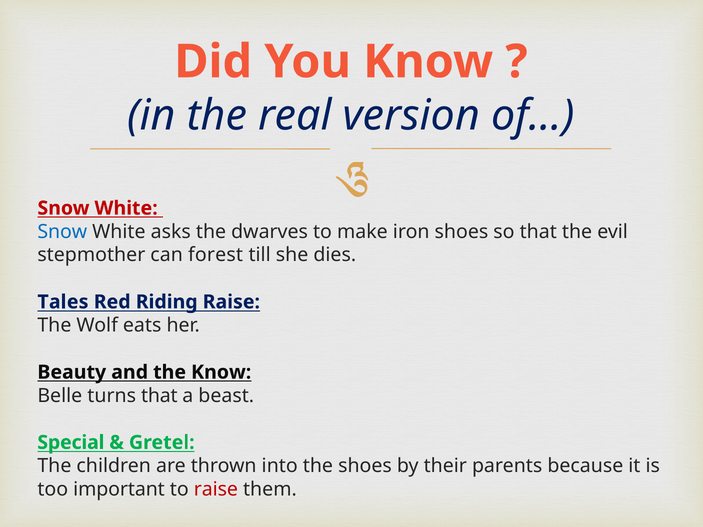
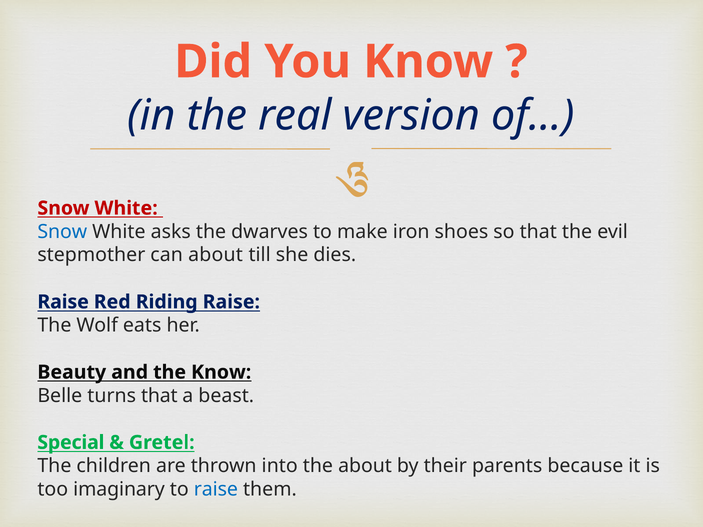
can forest: forest -> about
Tales at (63, 302): Tales -> Raise
the shoes: shoes -> about
important: important -> imaginary
raise at (216, 490) colour: red -> blue
